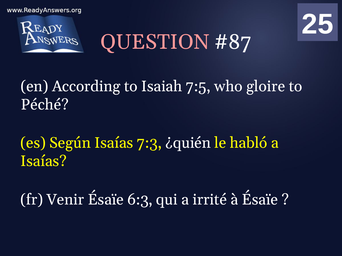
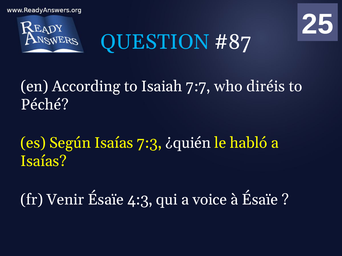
QUESTION colour: pink -> light blue
7:5: 7:5 -> 7:7
gloire: gloire -> diréis
6:3: 6:3 -> 4:3
irrité: irrité -> voice
